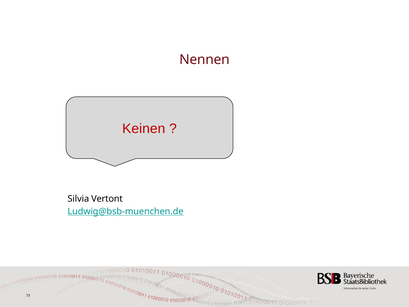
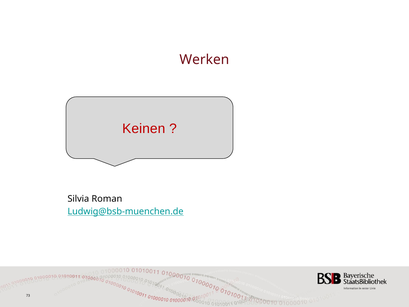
Nennen: Nennen -> Werken
Vertont: Vertont -> Roman
